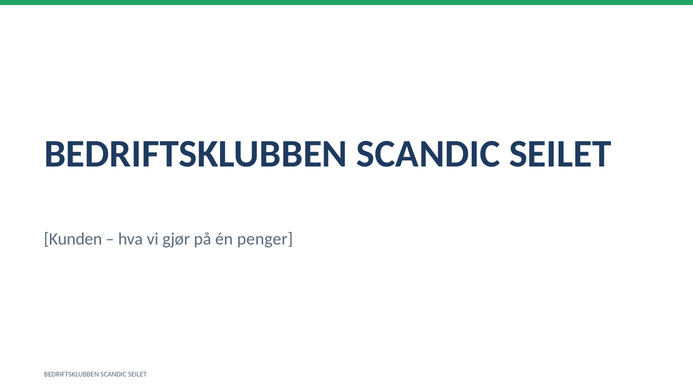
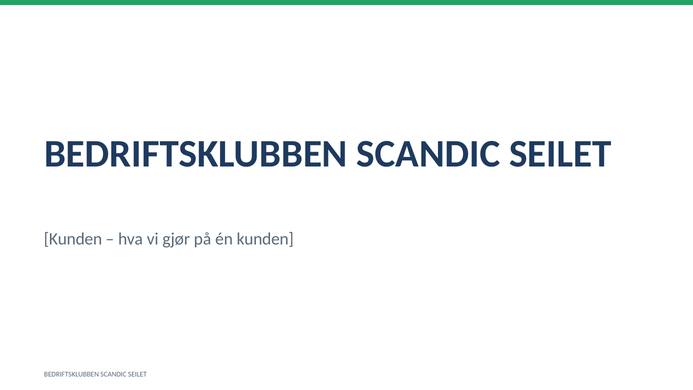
én penger: penger -> kunden
